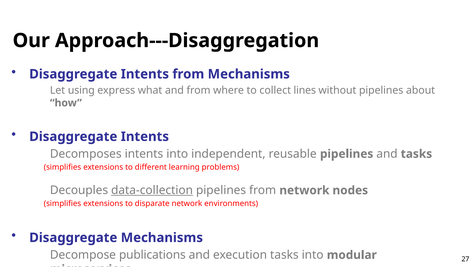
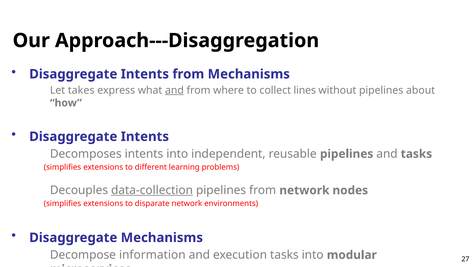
using: using -> takes
and at (174, 90) underline: none -> present
publications: publications -> information
